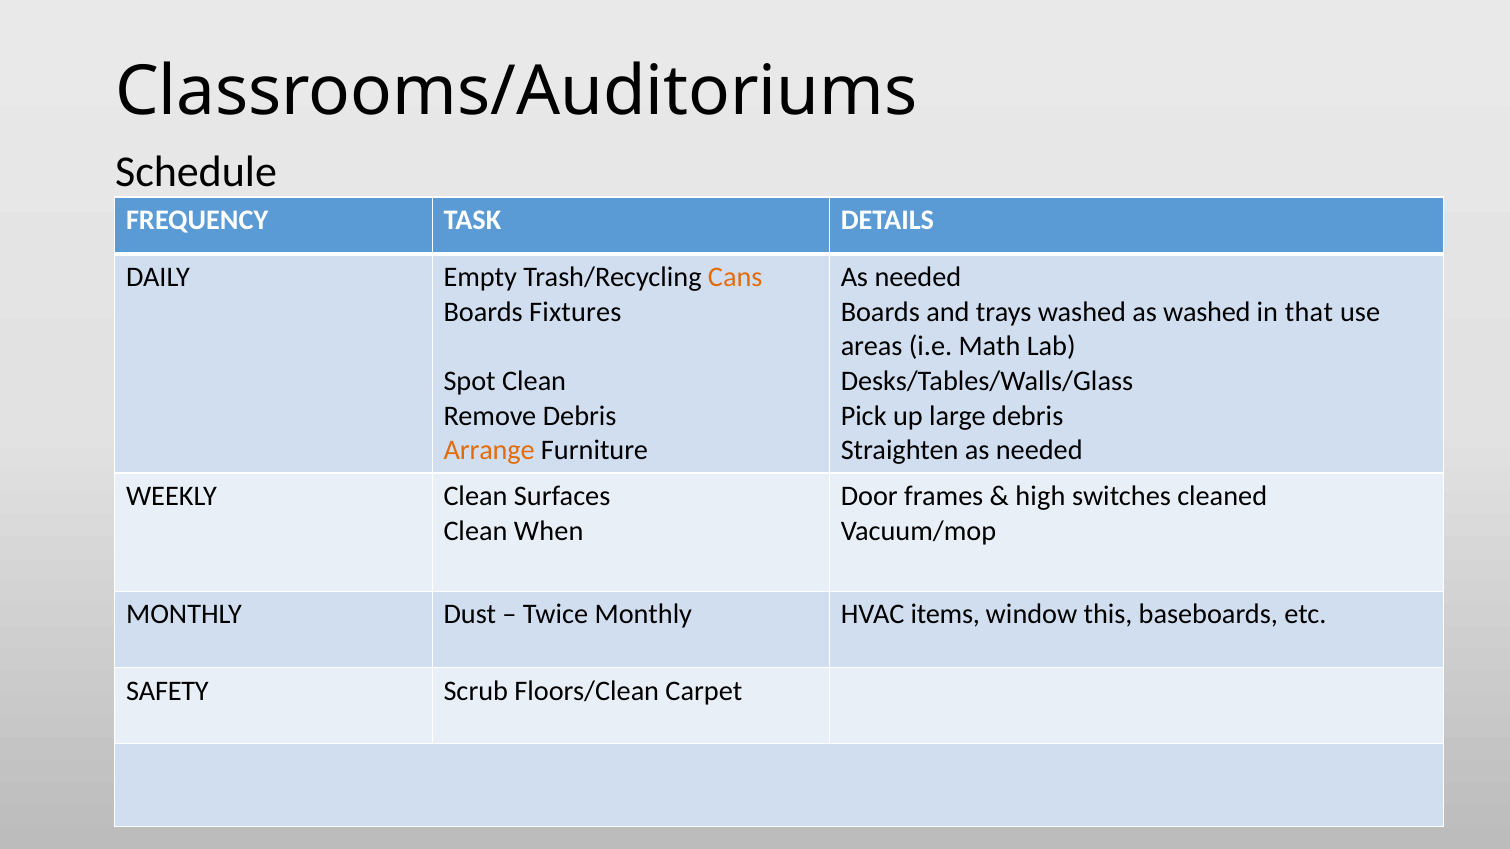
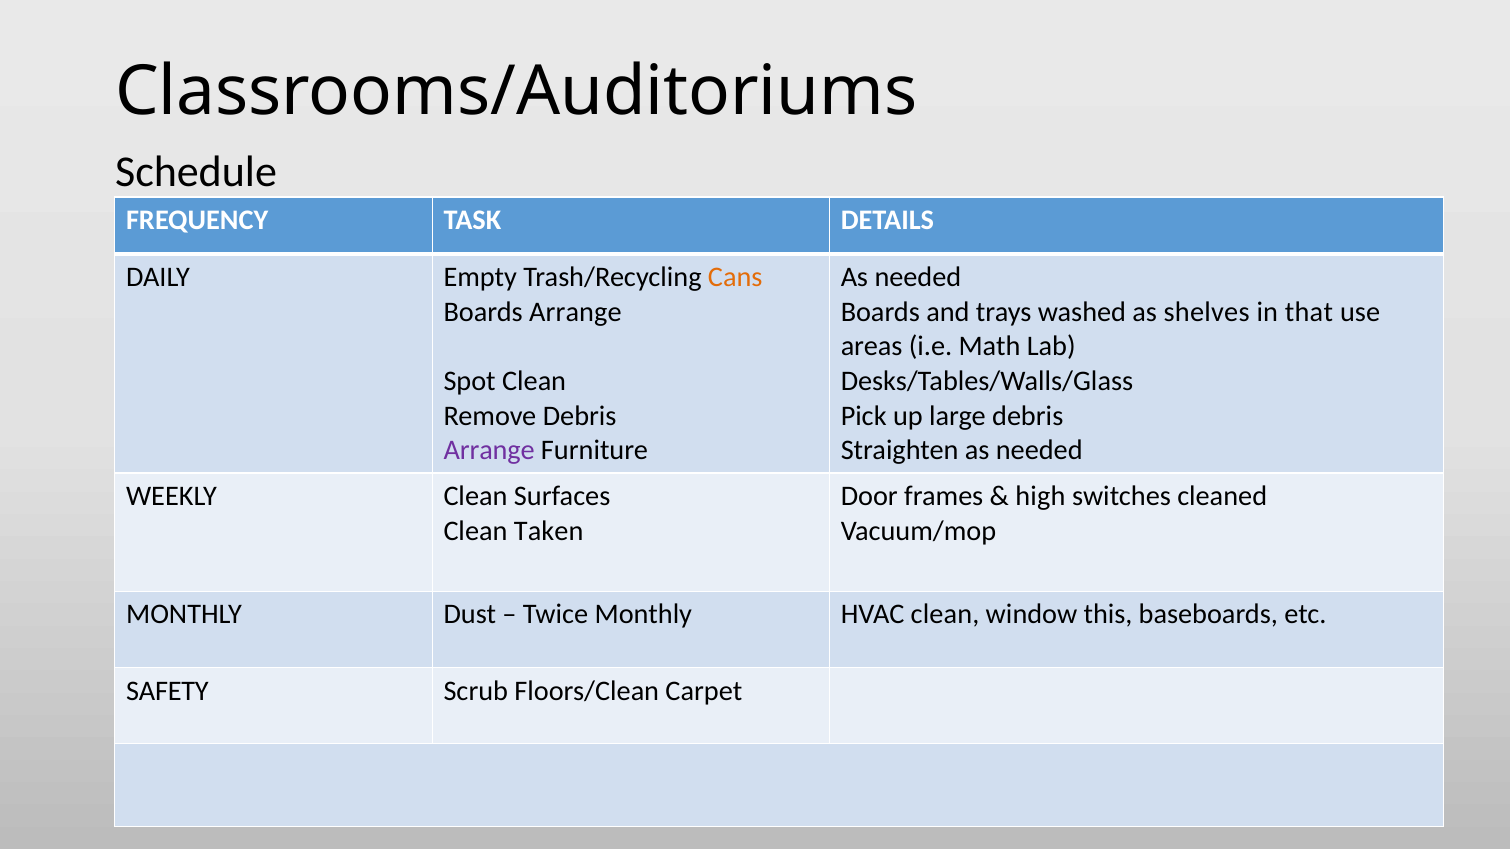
Boards Fixtures: Fixtures -> Arrange
as washed: washed -> shelves
Arrange at (489, 450) colour: orange -> purple
When: When -> Taken
HVAC items: items -> clean
